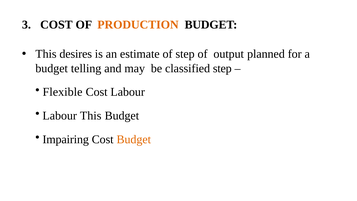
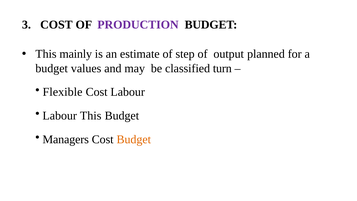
PRODUCTION colour: orange -> purple
desires: desires -> mainly
telling: telling -> values
classified step: step -> turn
Impairing: Impairing -> Managers
